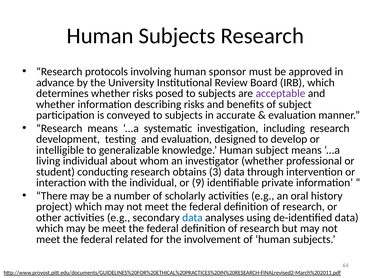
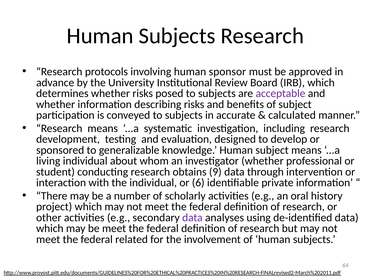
evaluation at (292, 115): evaluation -> calculated
intelligible: intelligible -> sponsored
3: 3 -> 9
9: 9 -> 6
data at (192, 218) colour: blue -> purple
